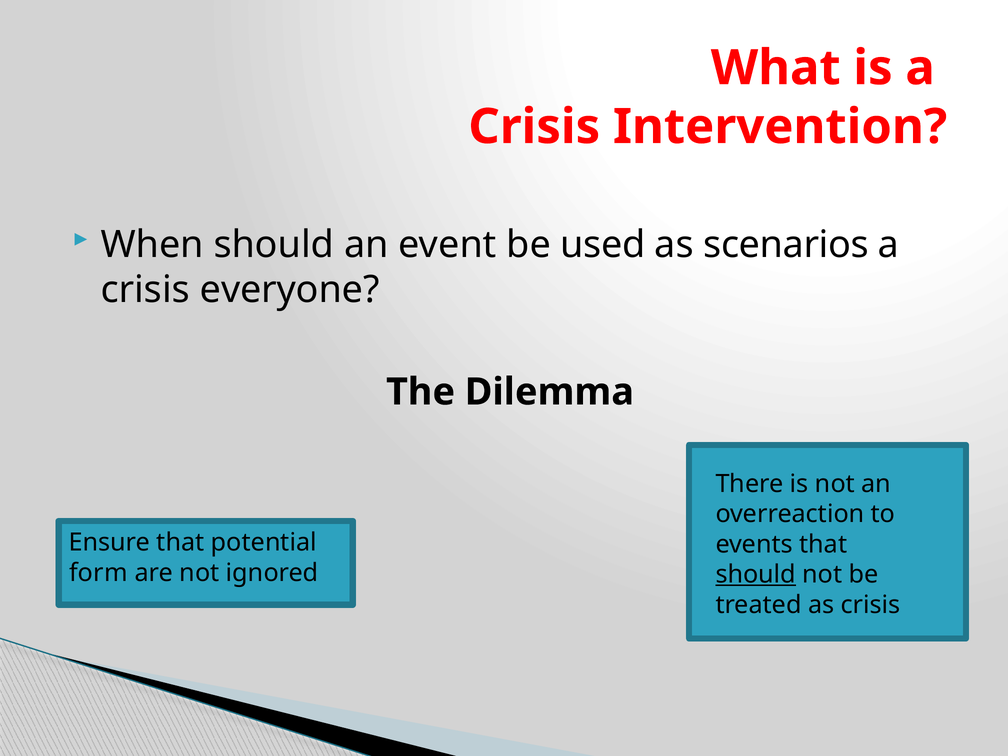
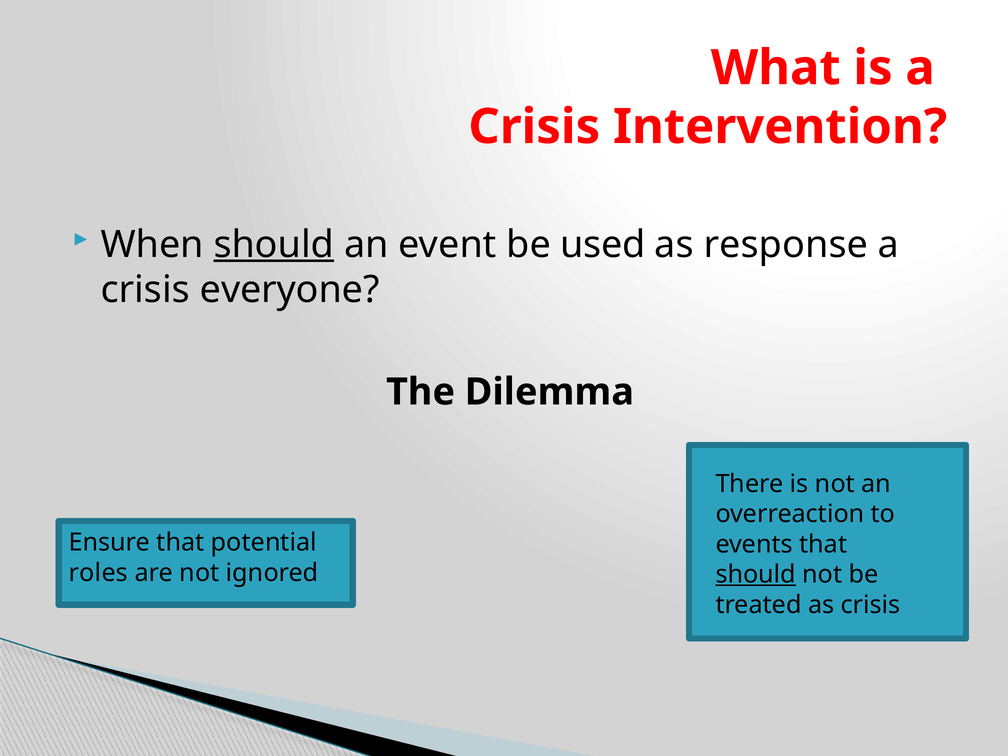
should at (274, 245) underline: none -> present
scenarios: scenarios -> response
form: form -> roles
